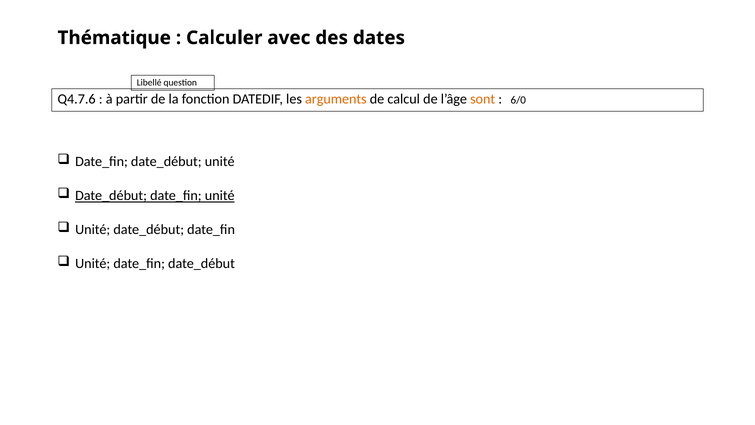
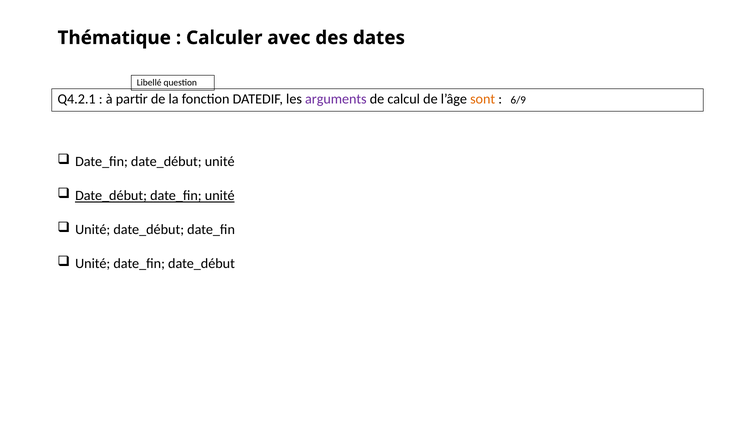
Q4.7.6: Q4.7.6 -> Q4.2.1
arguments colour: orange -> purple
6/0: 6/0 -> 6/9
